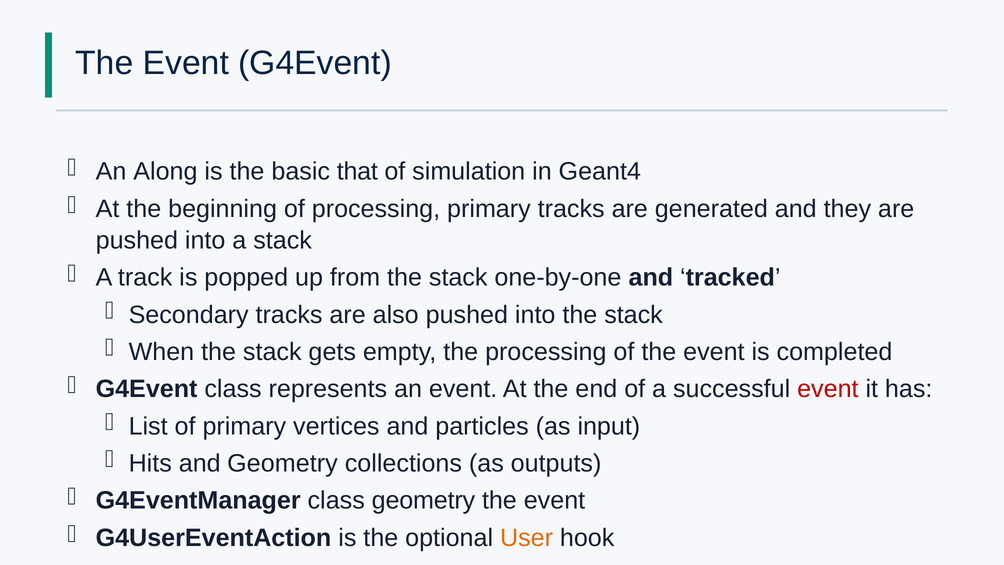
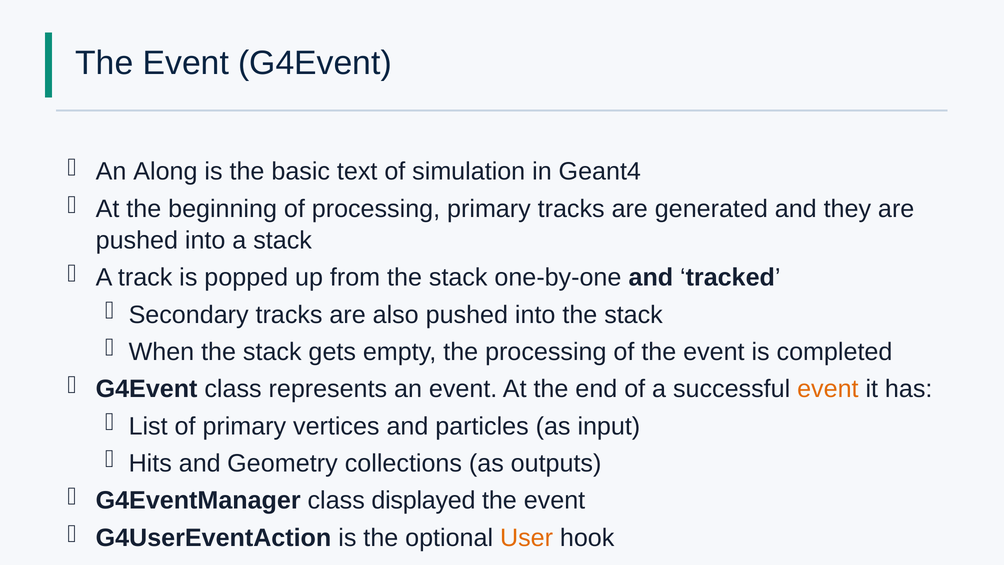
that: that -> text
event at (828, 389) colour: red -> orange
class geometry: geometry -> displayed
